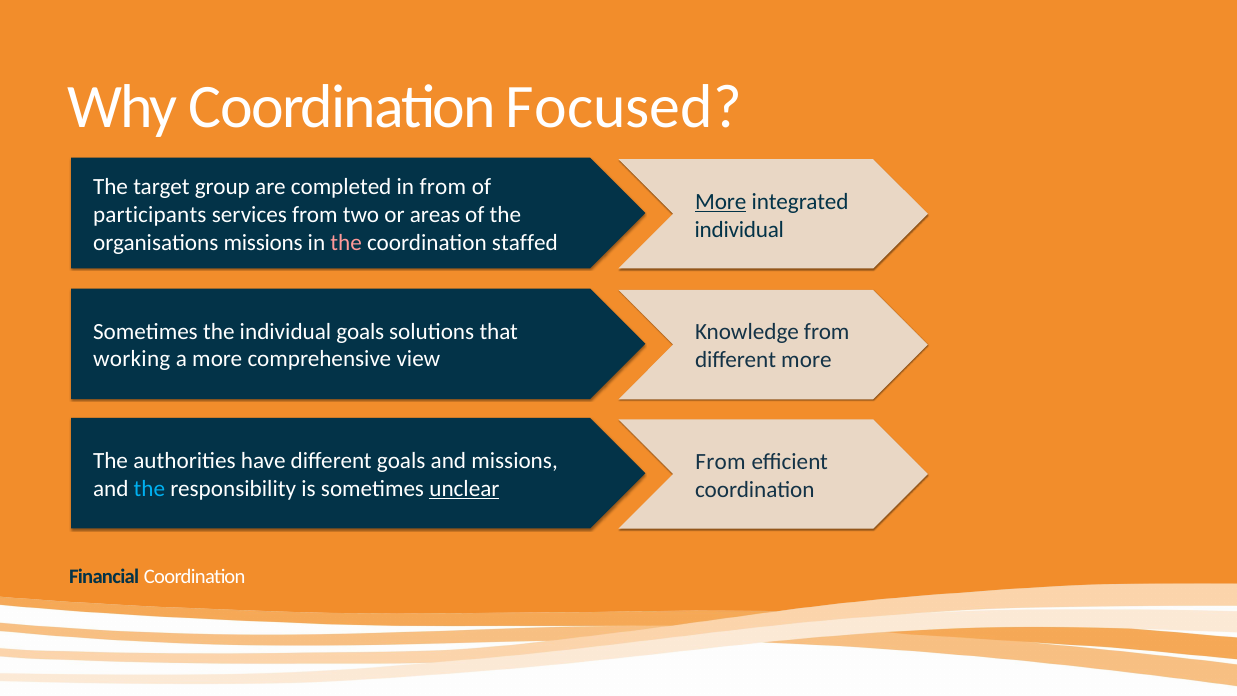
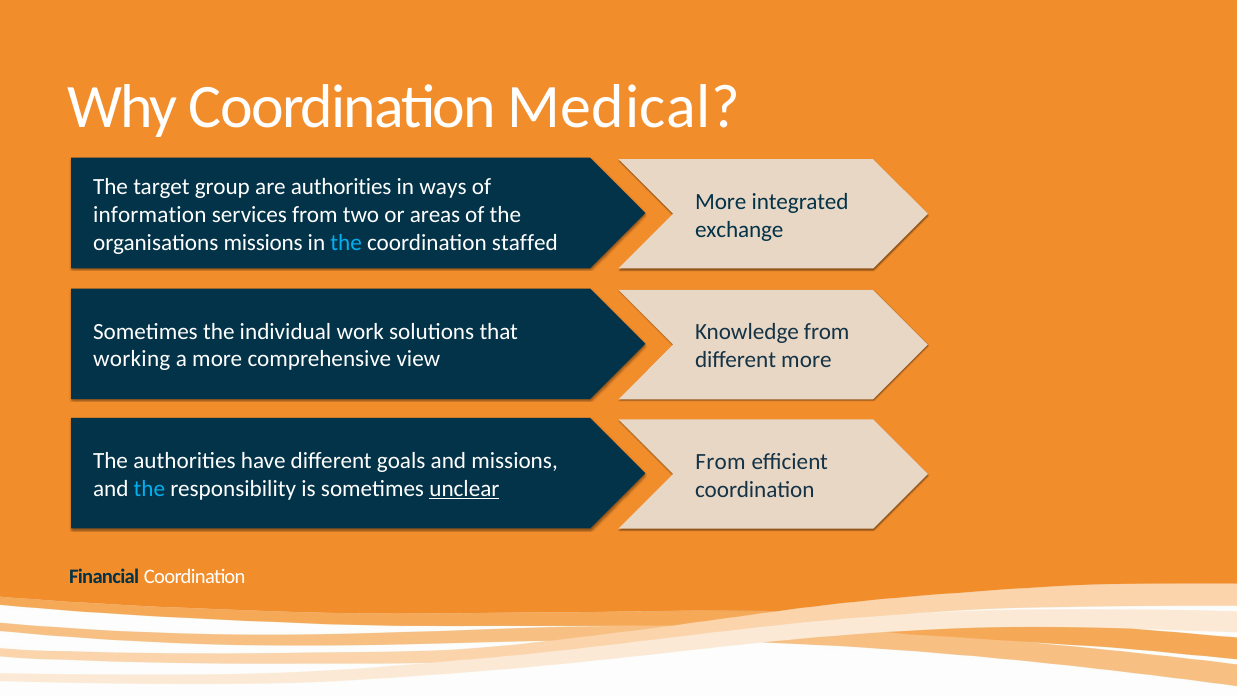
Focused: Focused -> Medical
are completed: completed -> authorities
in from: from -> ways
More at (721, 201) underline: present -> none
participants: participants -> information
individual at (739, 229): individual -> exchange
the at (346, 242) colour: pink -> light blue
individual goals: goals -> work
